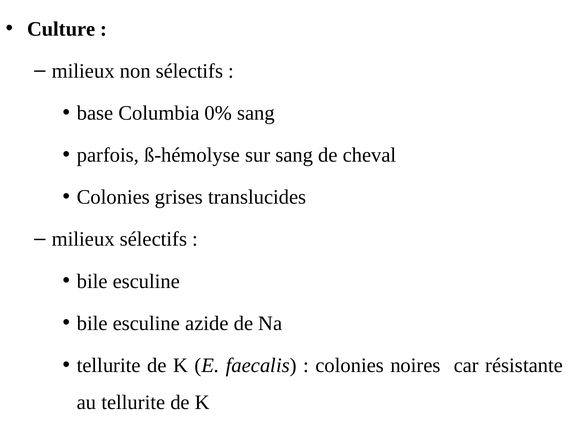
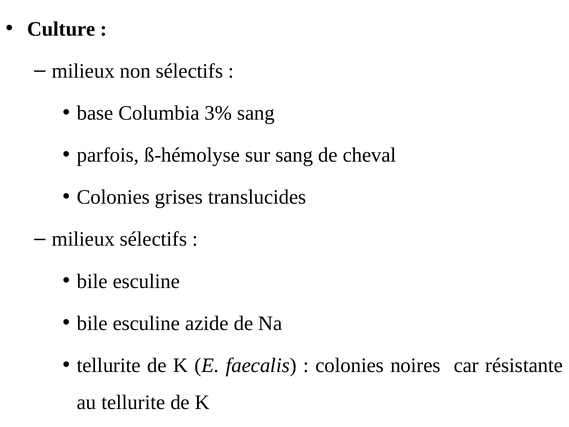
0%: 0% -> 3%
